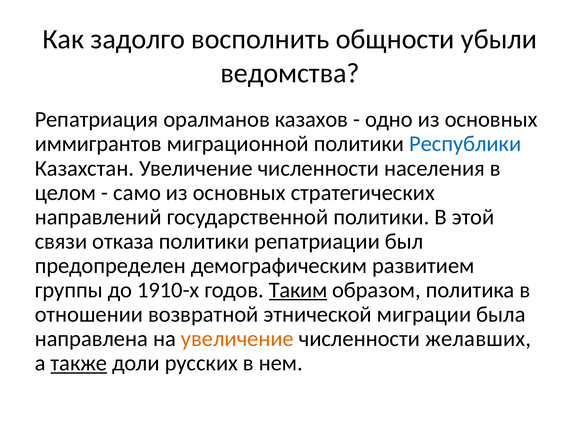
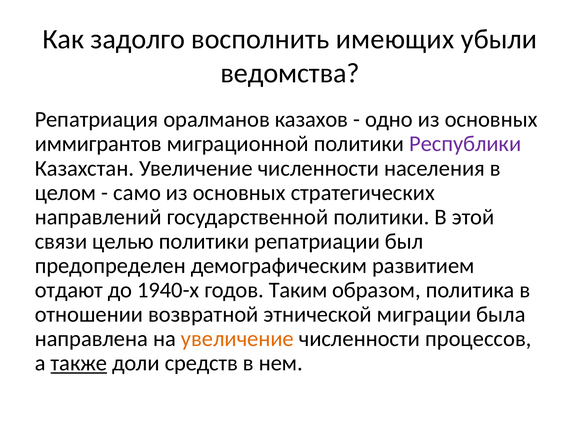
общности: общности -> имеющих
Республики colour: blue -> purple
отказа: отказа -> целью
группы: группы -> отдают
1910-х: 1910-х -> 1940-х
Таким underline: present -> none
желавших: желавших -> процессов
русских: русских -> средств
